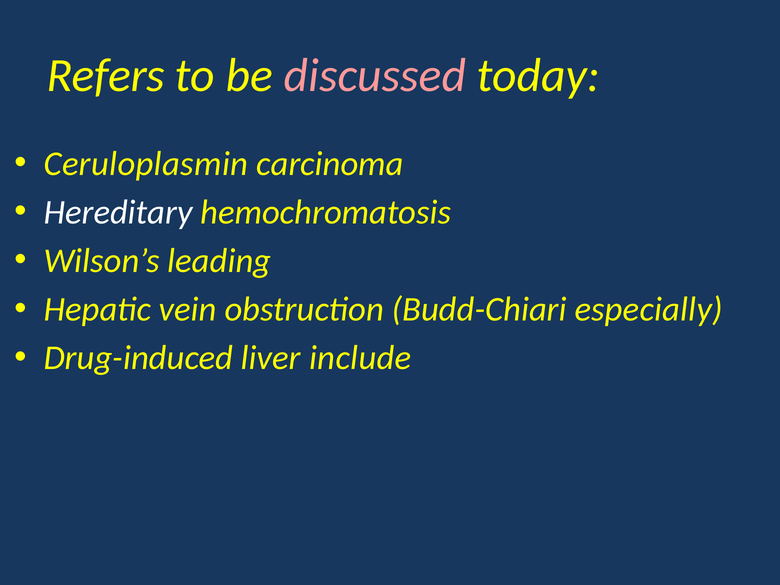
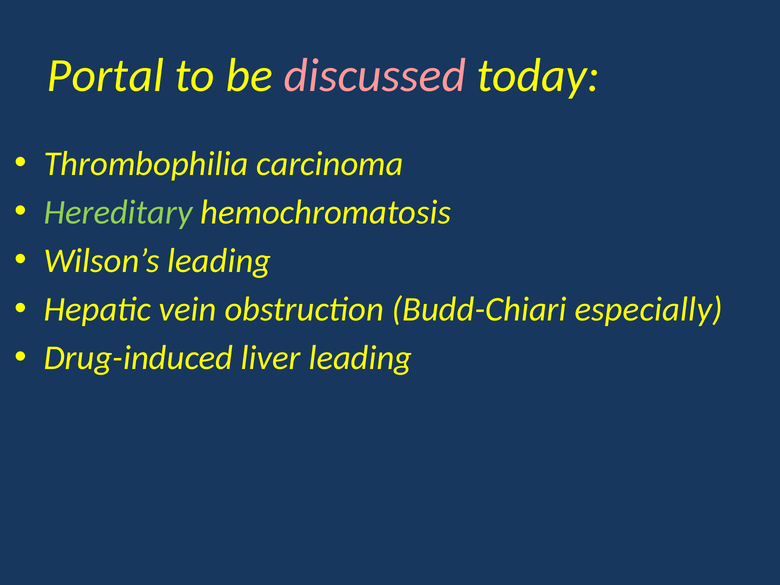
Refers: Refers -> Portal
Ceruloplasmin: Ceruloplasmin -> Thrombophilia
Hereditary colour: white -> light green
liver include: include -> leading
